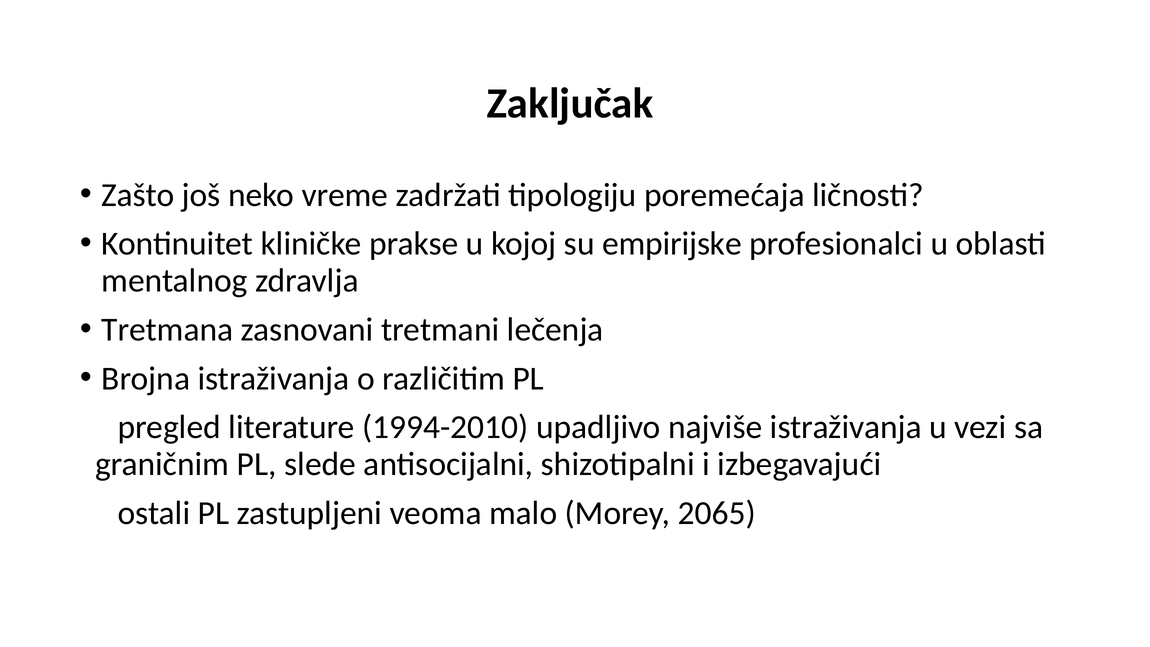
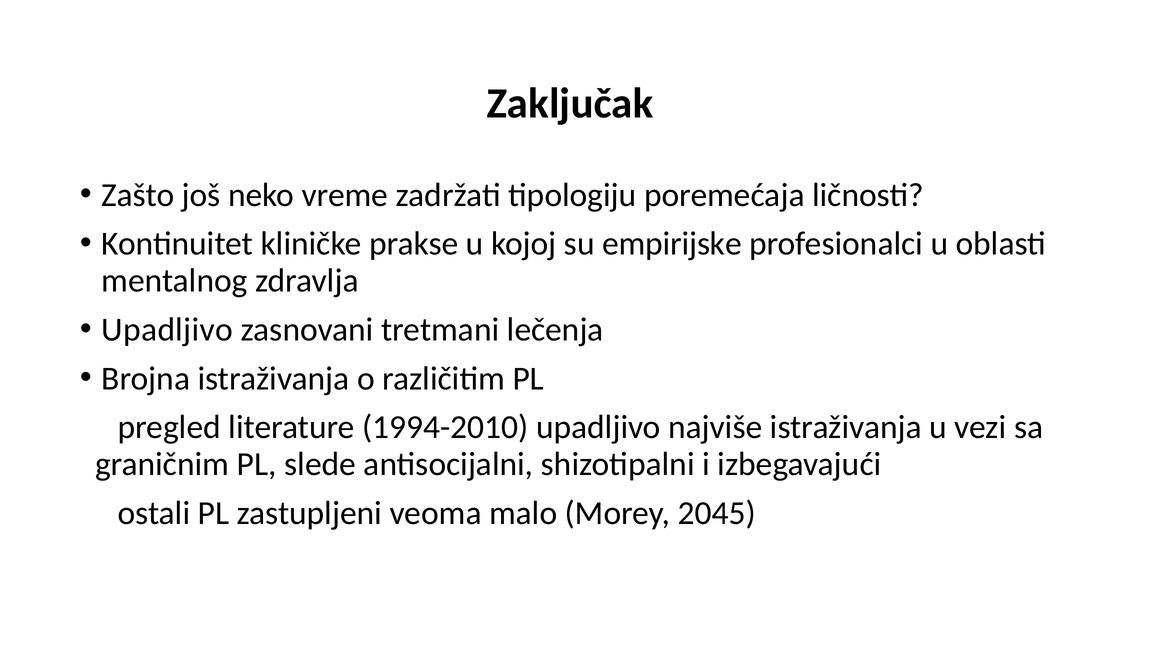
Tretmana at (167, 330): Tretmana -> Upadljivo
2065: 2065 -> 2045
